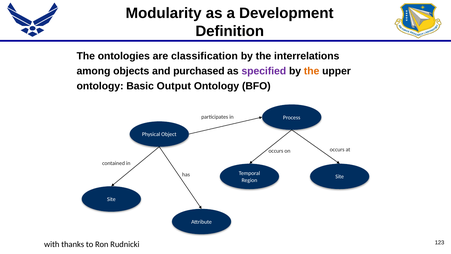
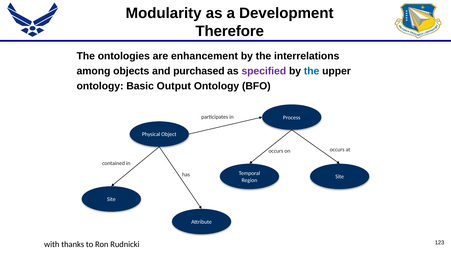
Definition: Definition -> Therefore
classification: classification -> enhancement
the at (312, 71) colour: orange -> blue
